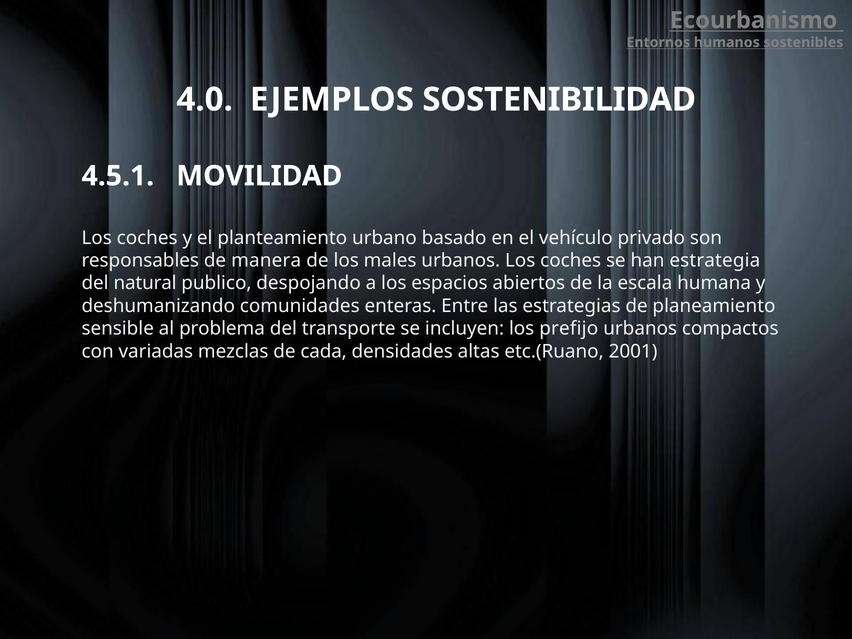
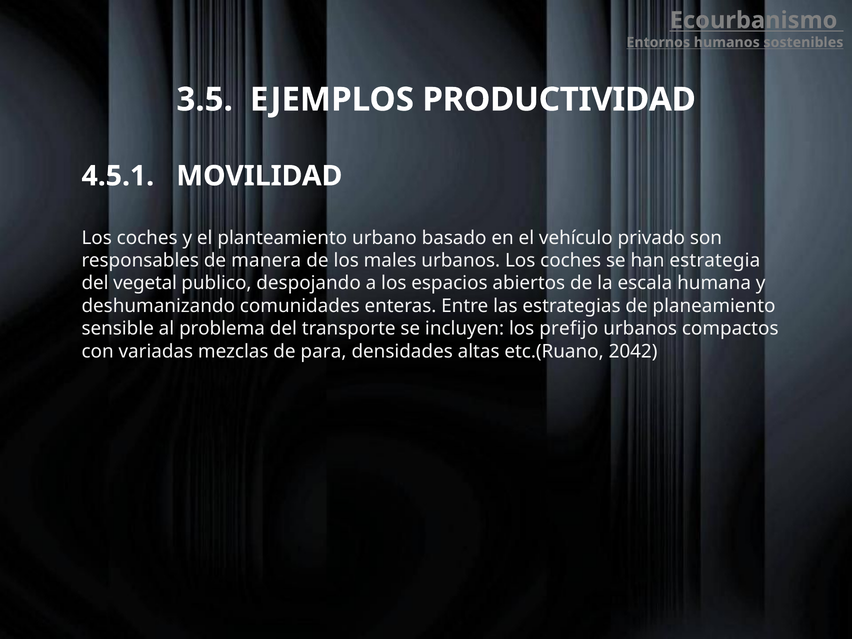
4.0: 4.0 -> 3.5
SOSTENIBILIDAD: SOSTENIBILIDAD -> PRODUCTIVIDAD
natural: natural -> vegetal
cada: cada -> para
2001: 2001 -> 2042
